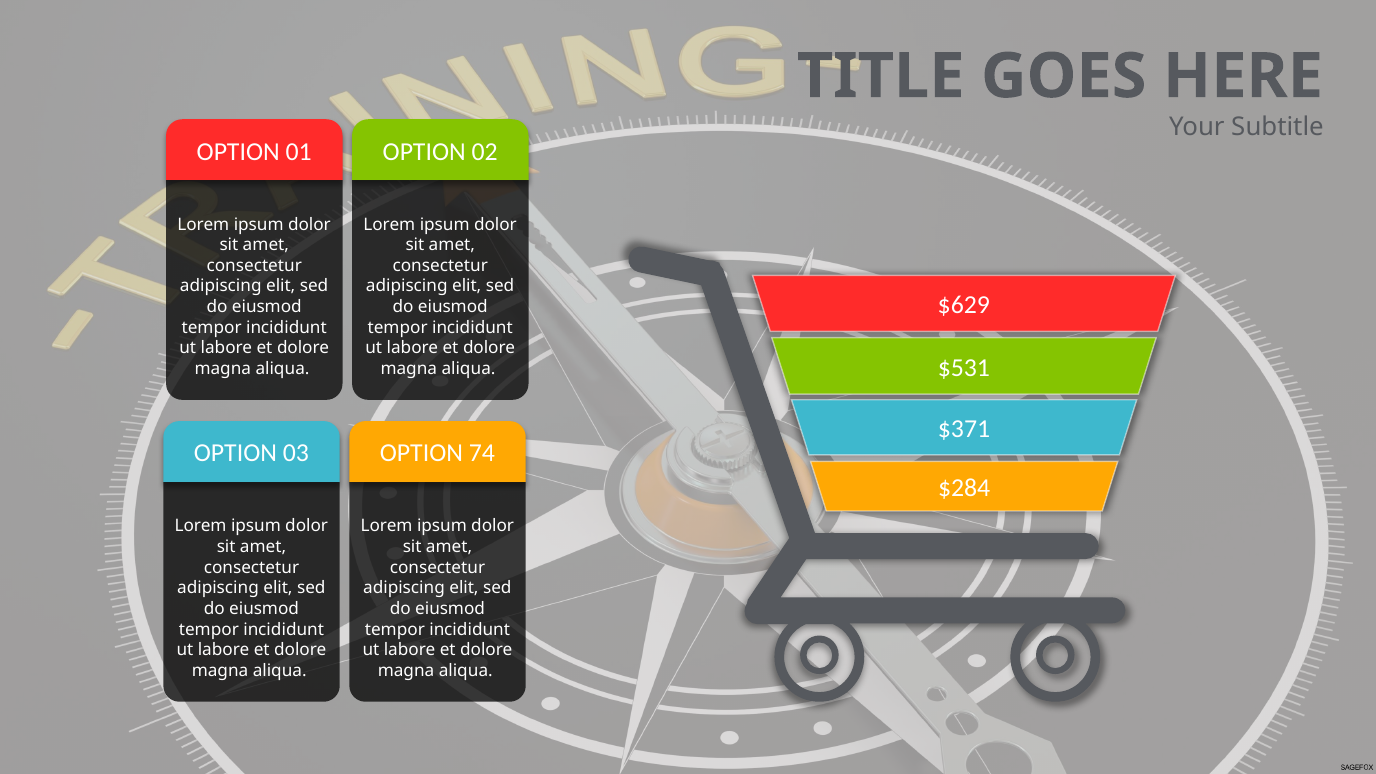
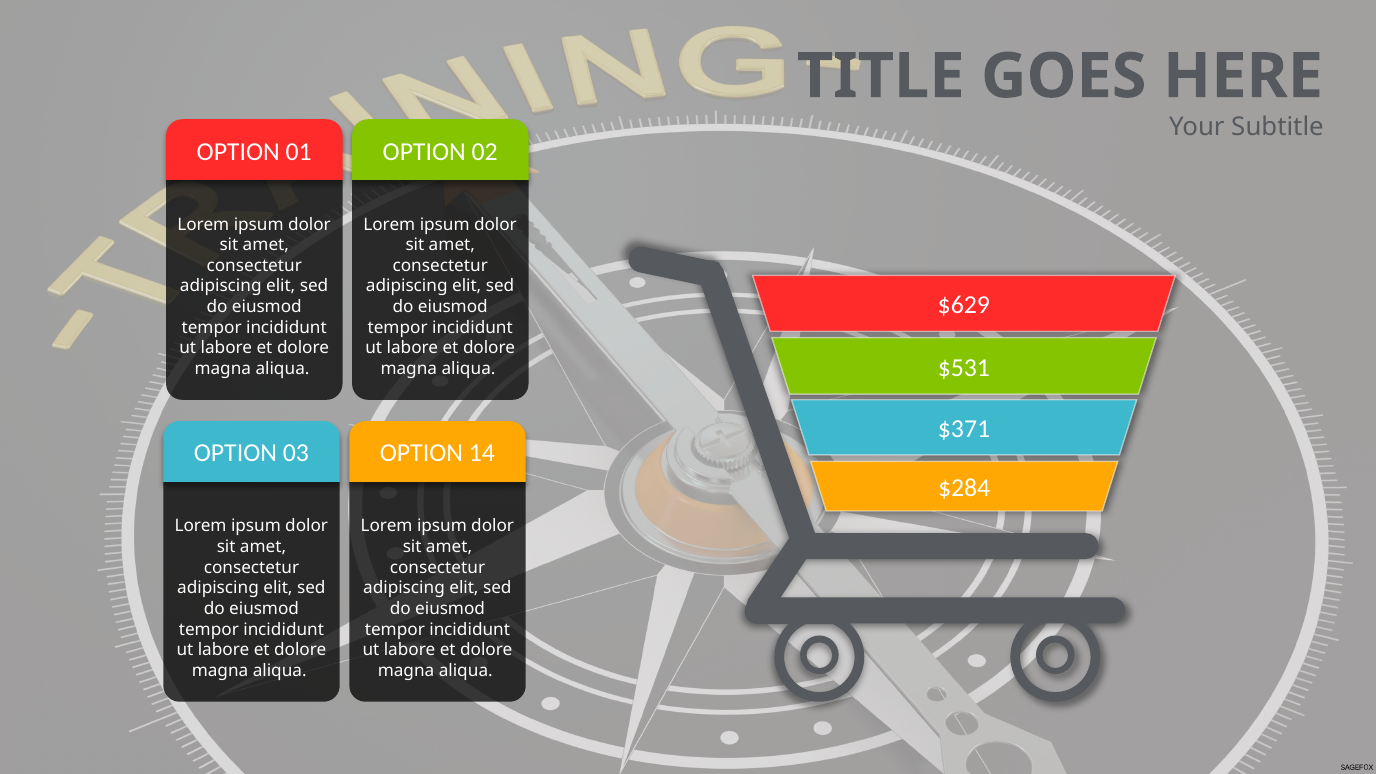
74: 74 -> 14
